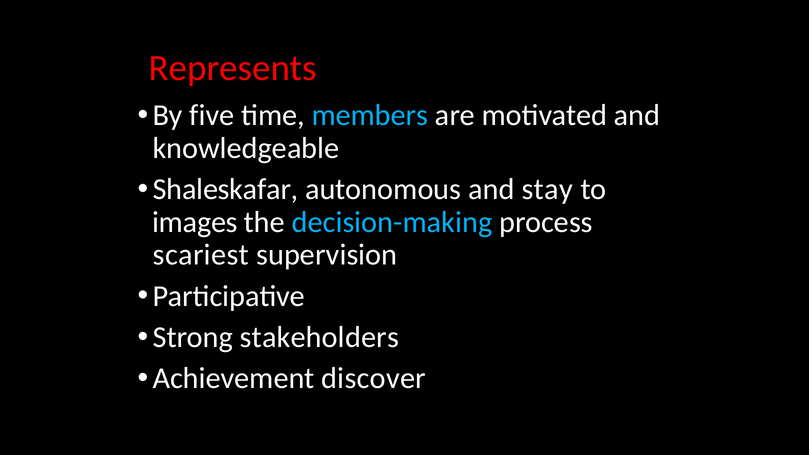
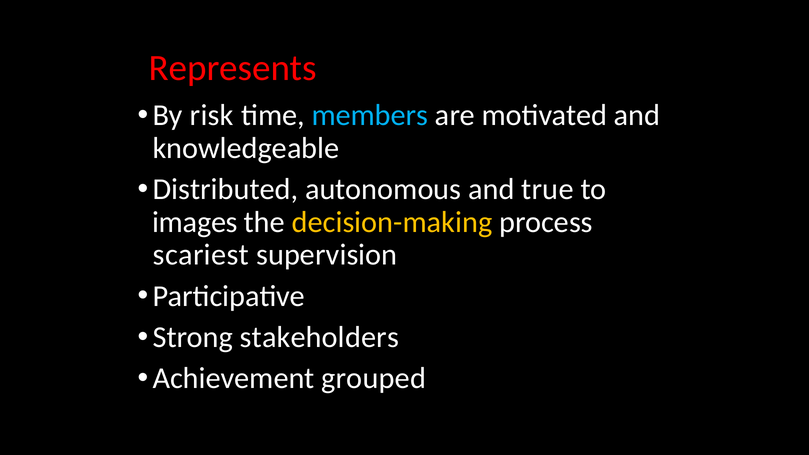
five: five -> risk
Shaleskafar: Shaleskafar -> Distributed
stay: stay -> true
decision-making colour: light blue -> yellow
discover: discover -> grouped
